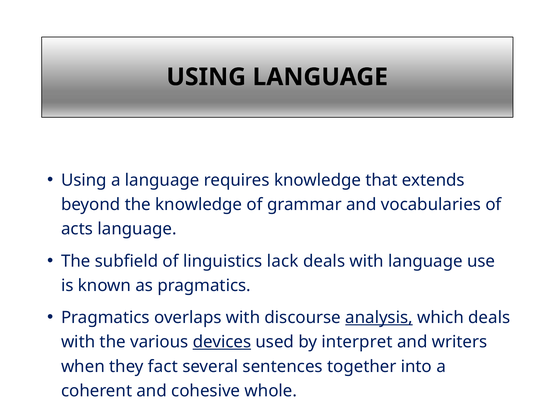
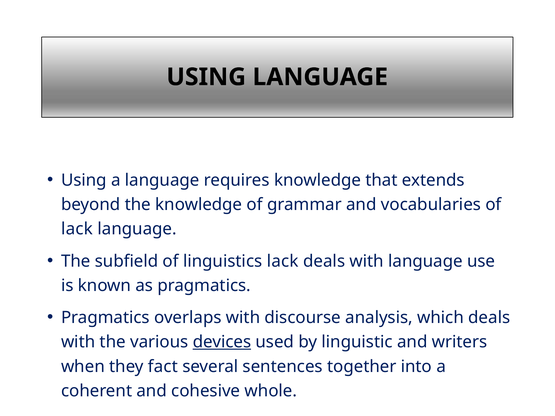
acts at (77, 229): acts -> lack
analysis underline: present -> none
interpret: interpret -> linguistic
